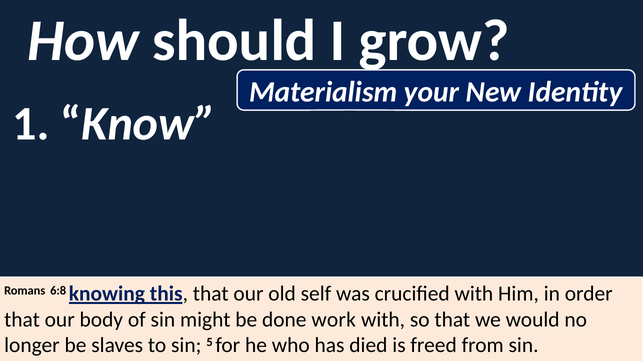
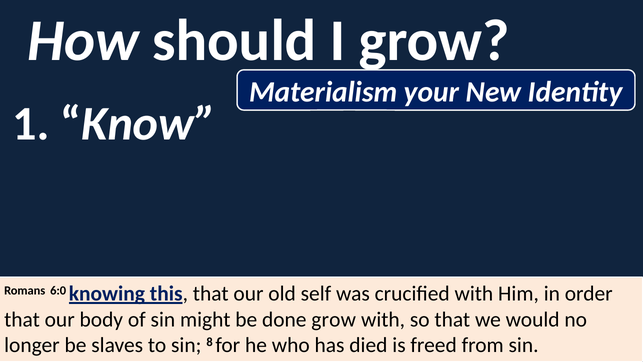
6:8: 6:8 -> 6:0
done work: work -> grow
5: 5 -> 8
